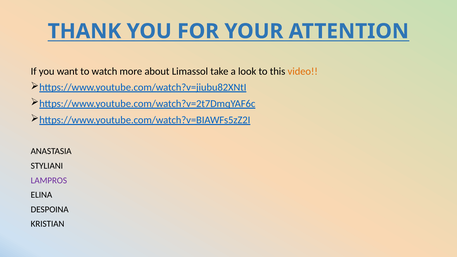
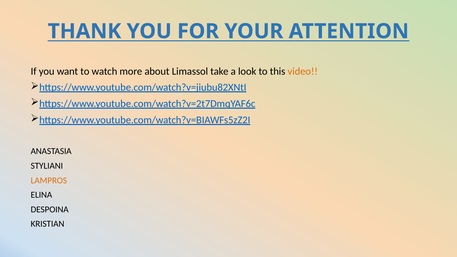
LAMPROS colour: purple -> orange
